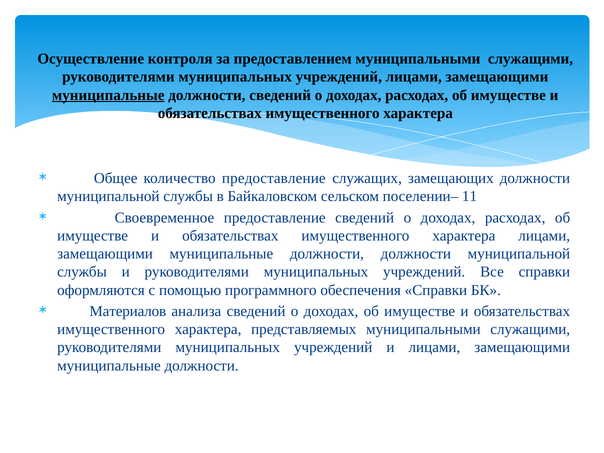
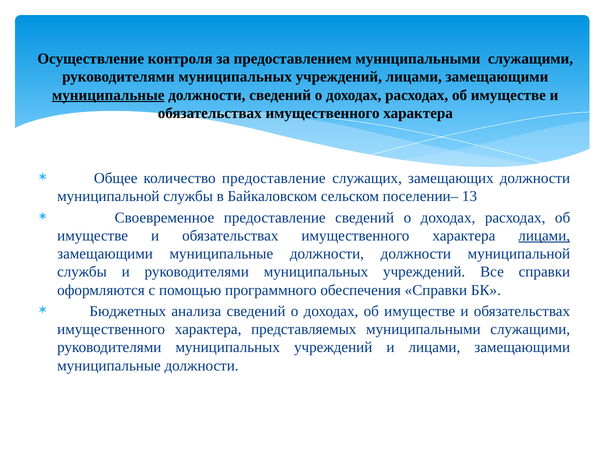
11: 11 -> 13
лицами at (544, 236) underline: none -> present
Материалов: Материалов -> Бюджетных
